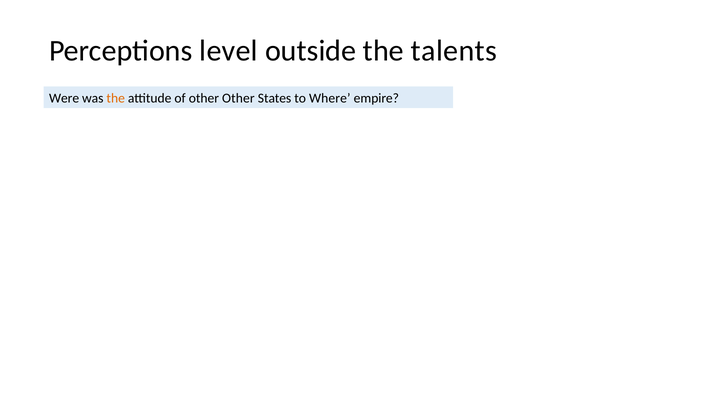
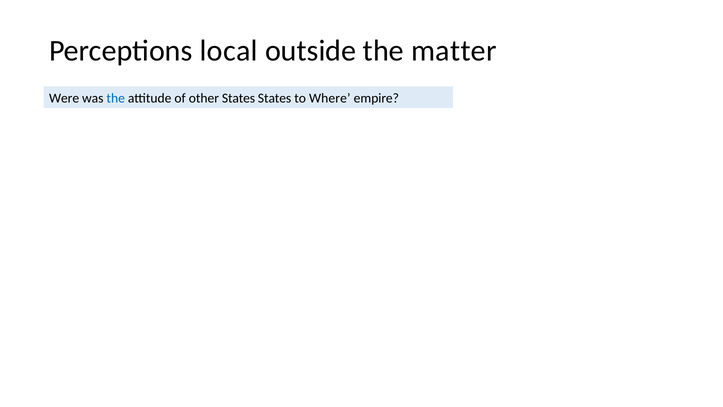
level: level -> local
talents: talents -> matter
the at (116, 98) colour: orange -> blue
other Other: Other -> States
